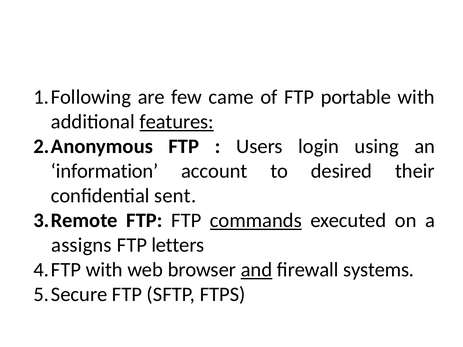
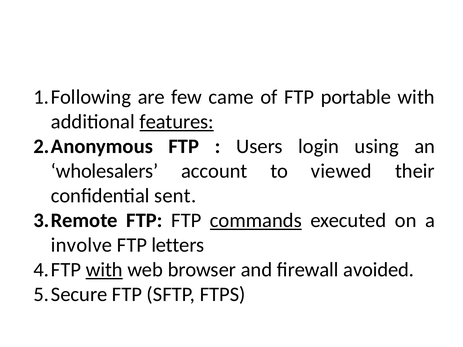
information: information -> wholesalers
desired: desired -> viewed
assigns: assigns -> involve
with at (104, 270) underline: none -> present
and underline: present -> none
systems: systems -> avoided
